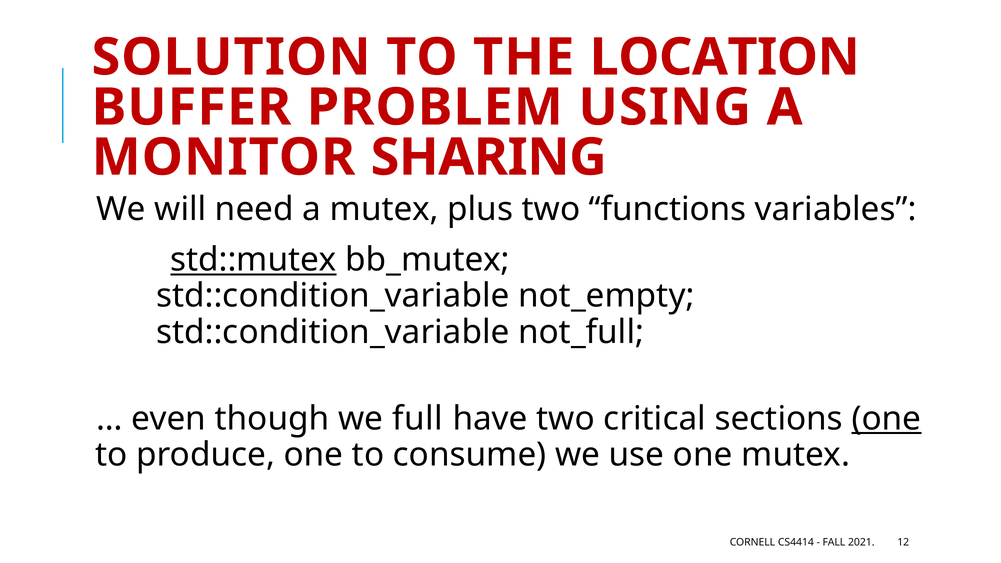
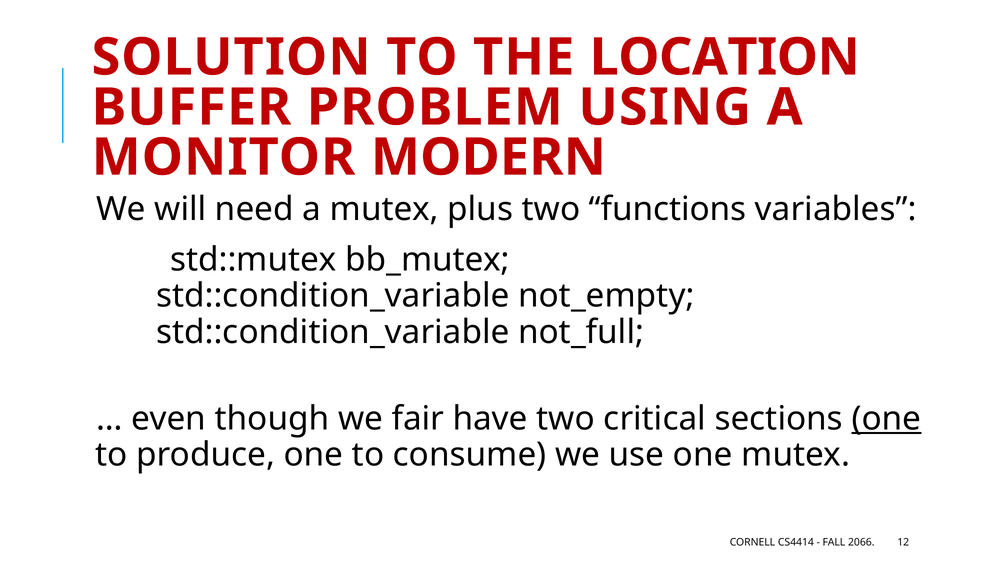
SHARING: SHARING -> MODERN
std::mutex underline: present -> none
full: full -> fair
2021: 2021 -> 2066
